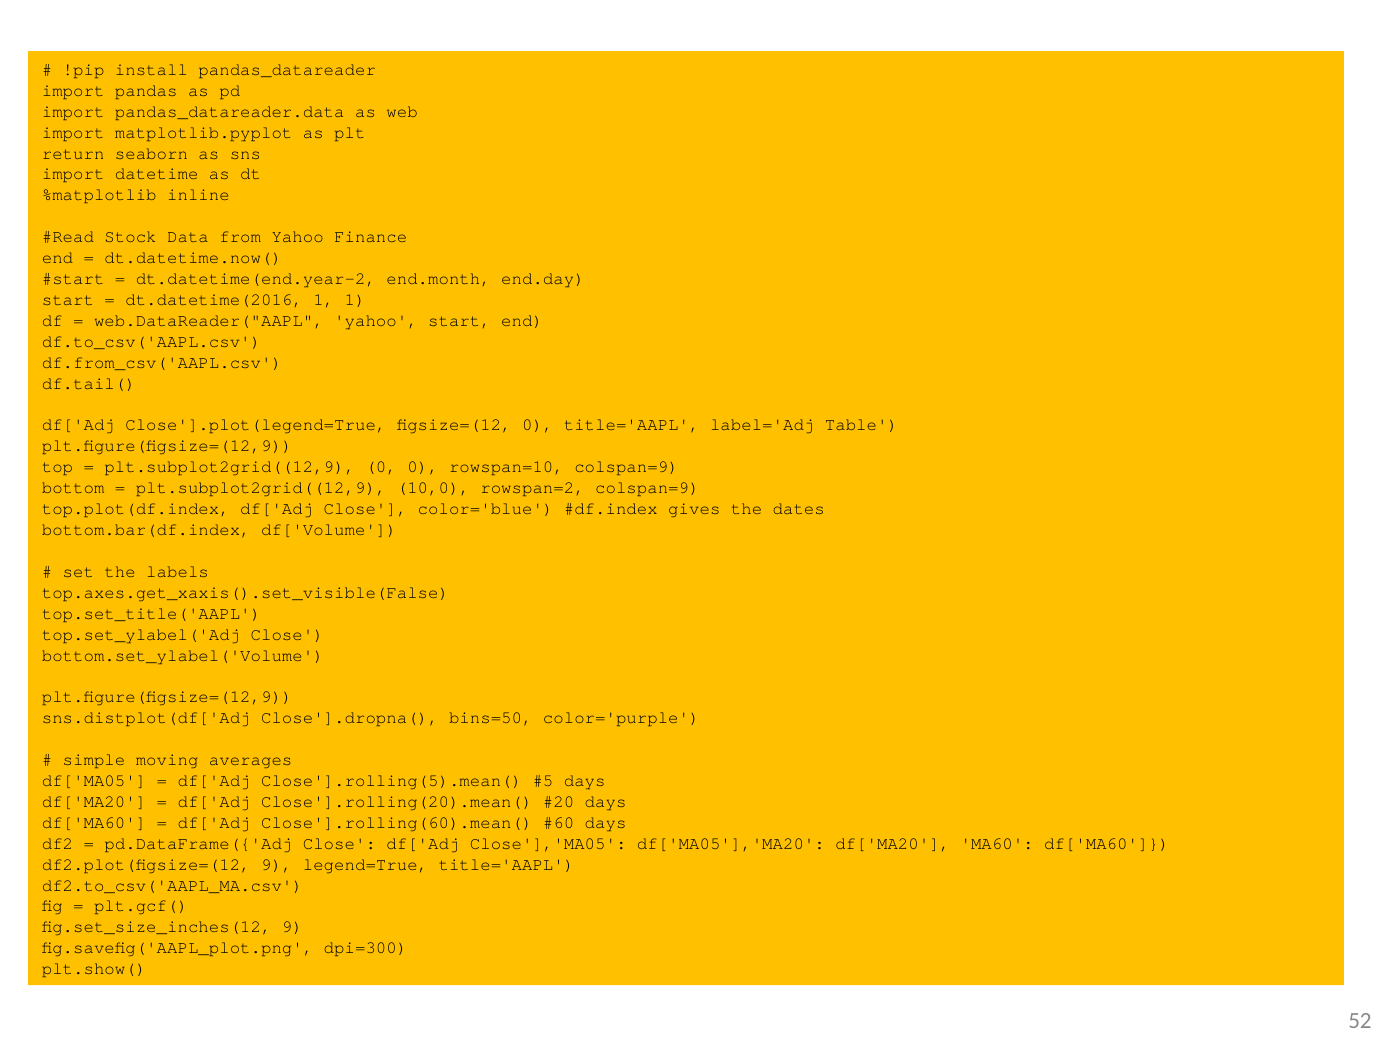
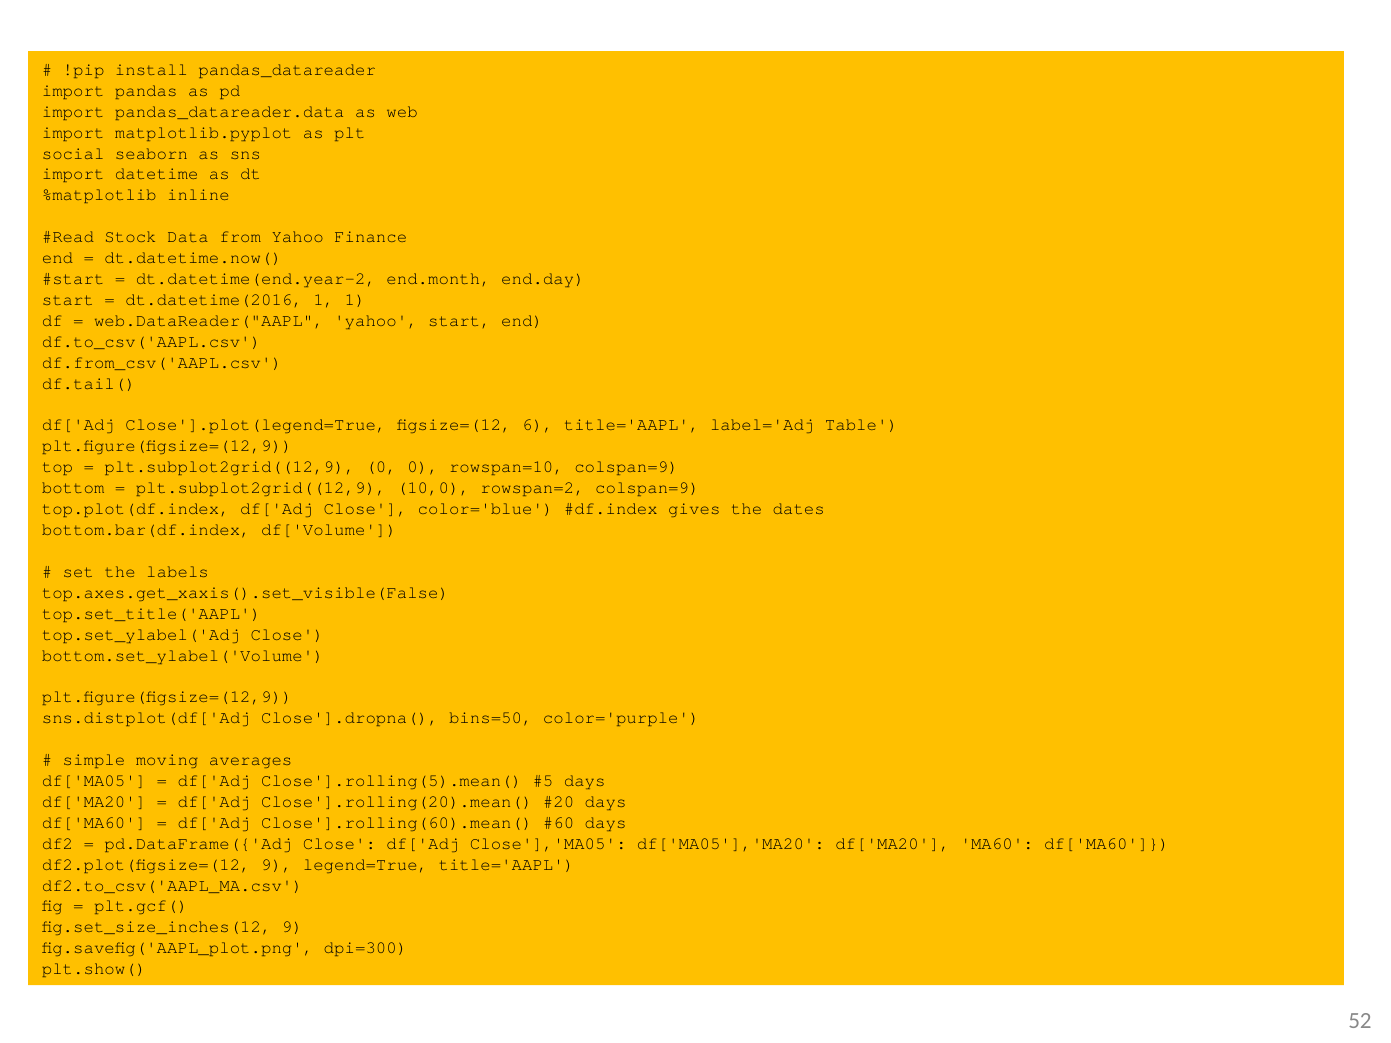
return: return -> social
figsize=(12 0: 0 -> 6
